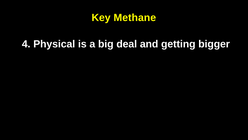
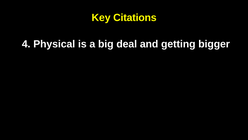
Methane: Methane -> Citations
